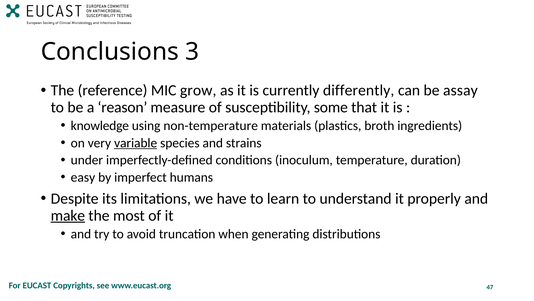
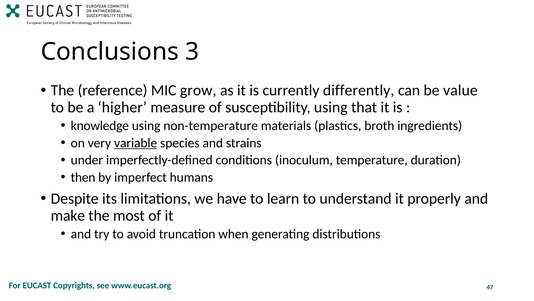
assay: assay -> value
reason: reason -> higher
susceptibility some: some -> using
easy: easy -> then
make underline: present -> none
